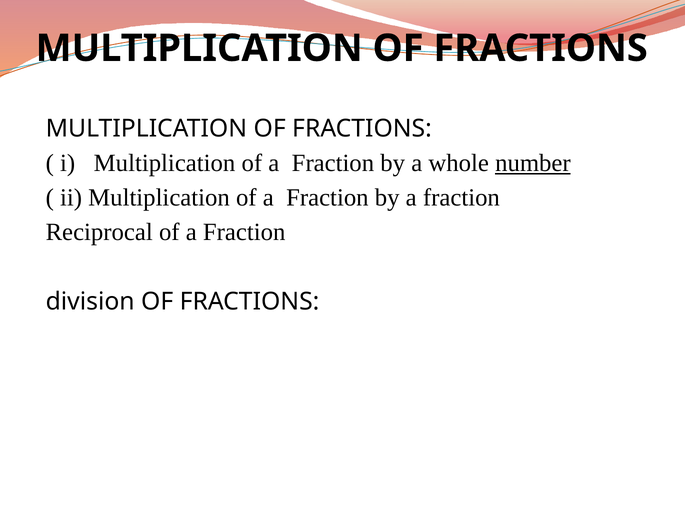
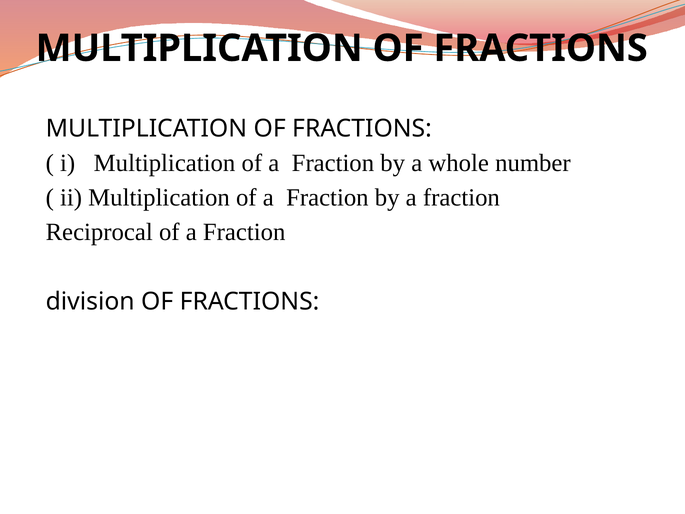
number underline: present -> none
